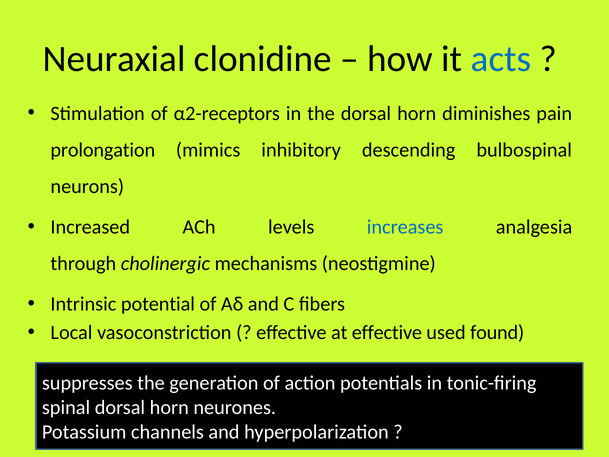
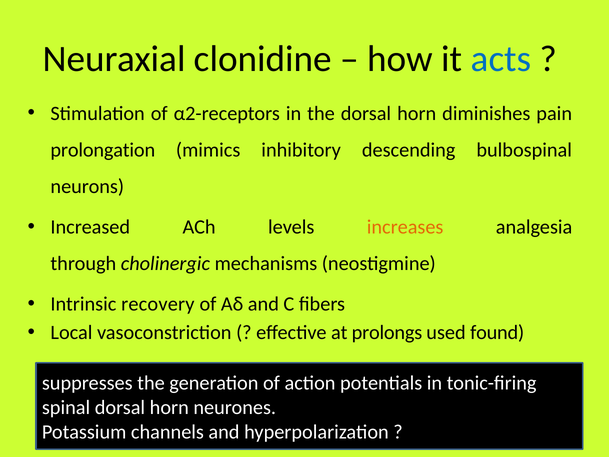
increases colour: blue -> orange
potential: potential -> recovery
at effective: effective -> prolongs
